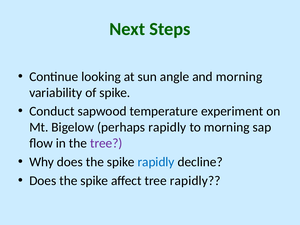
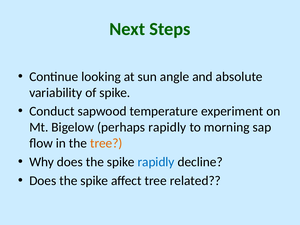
and morning: morning -> absolute
tree at (106, 143) colour: purple -> orange
tree rapidly: rapidly -> related
